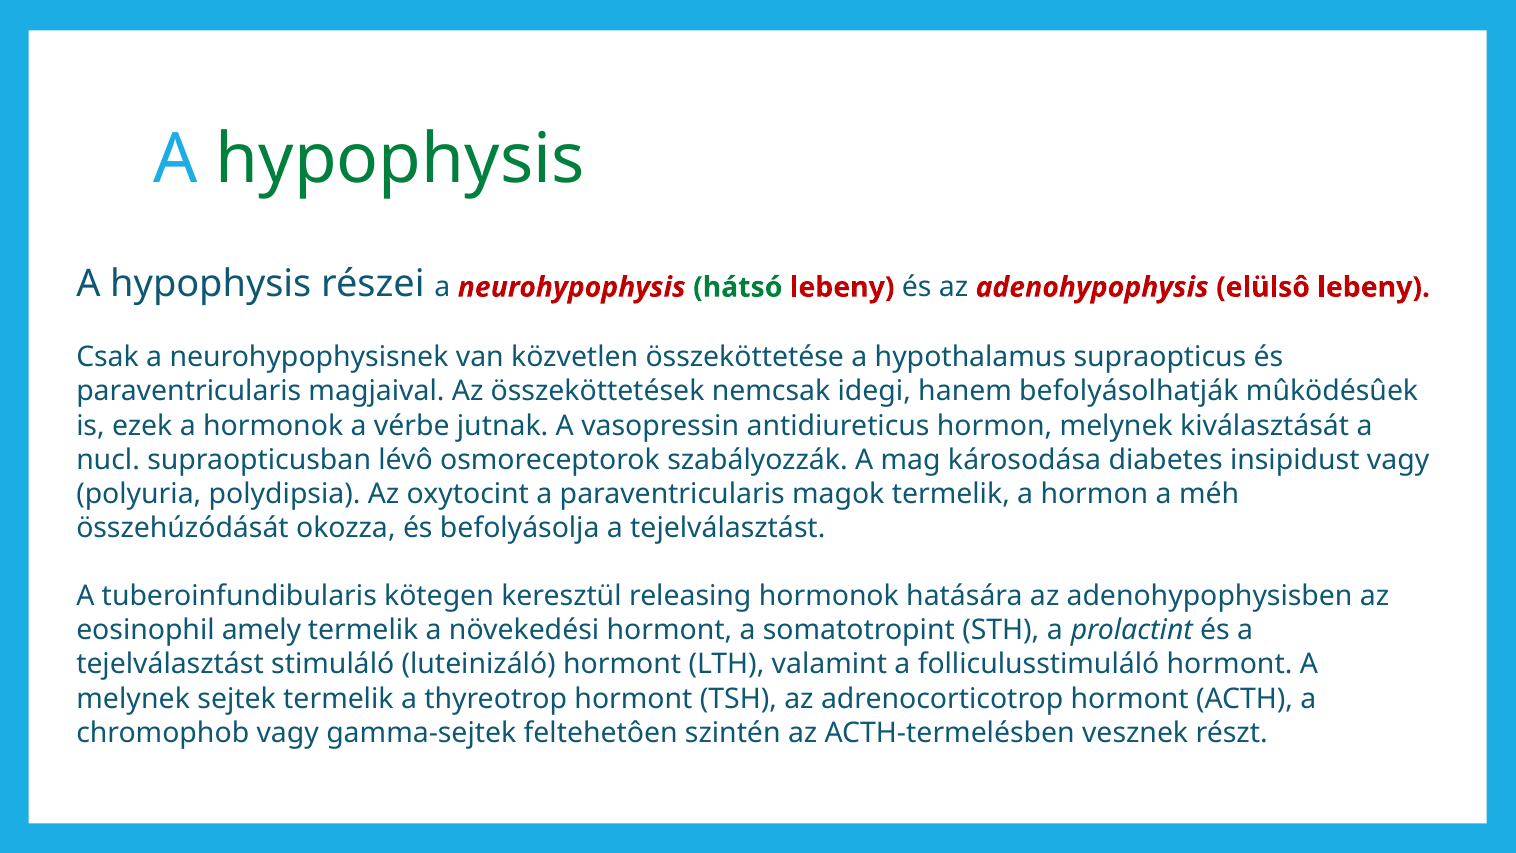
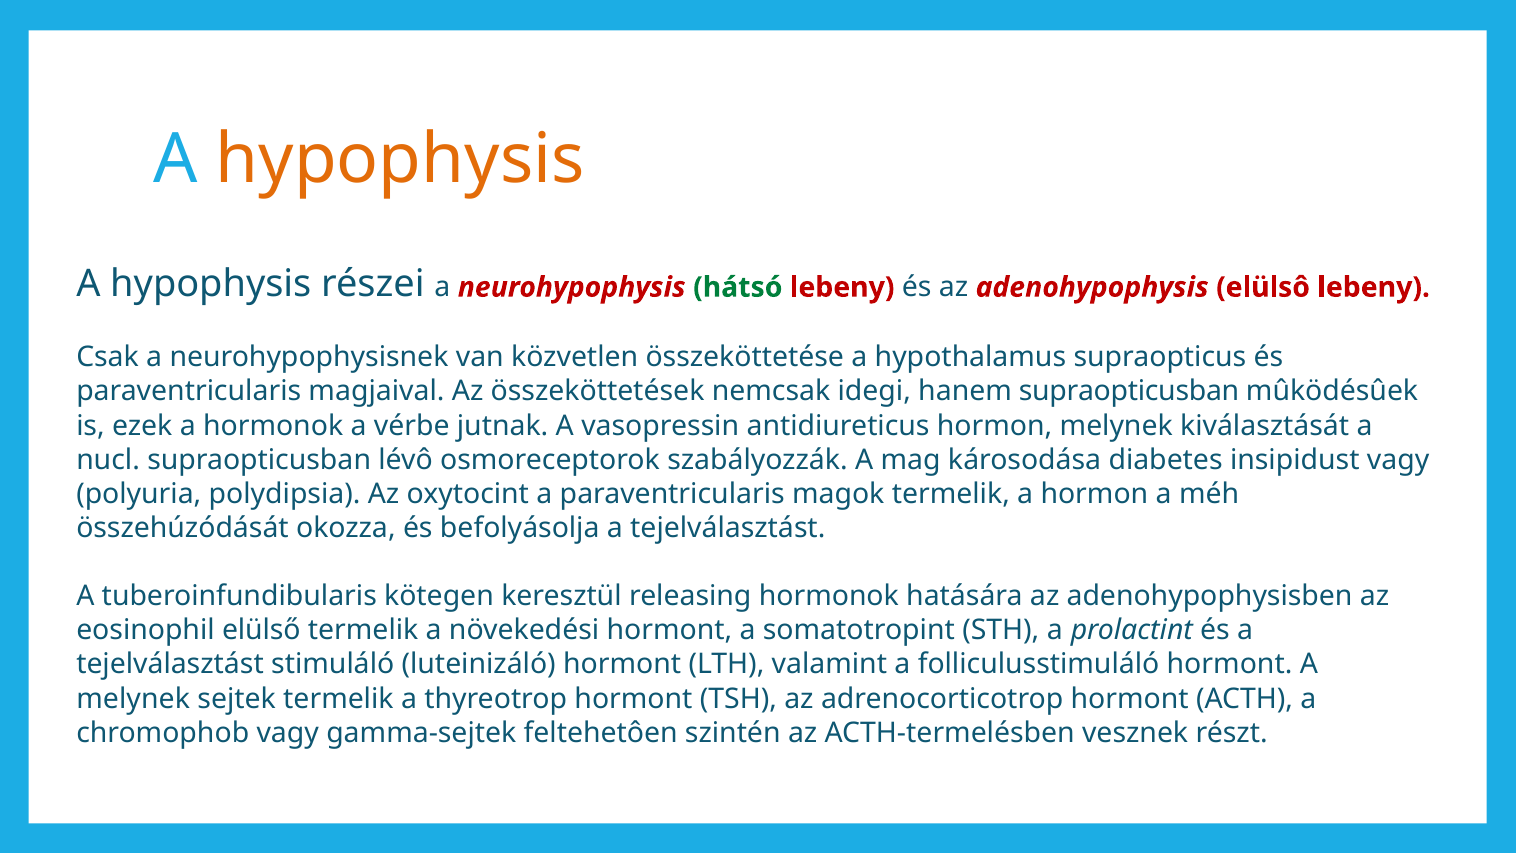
hypophysis at (400, 160) colour: green -> orange
hanem befolyásolhatják: befolyásolhatják -> supraopticusban
amely: amely -> elülső
